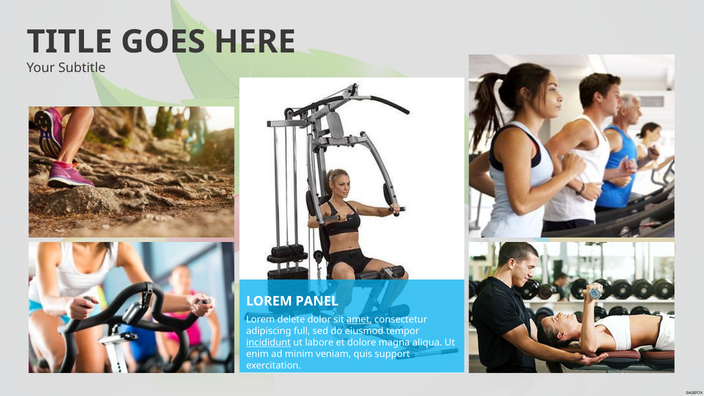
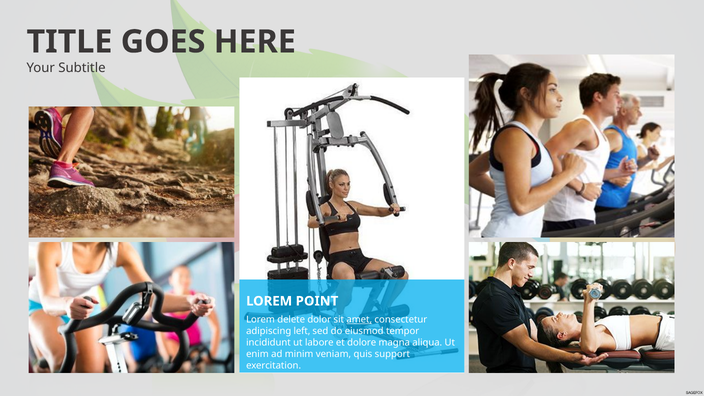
PANEL: PANEL -> POINT
full: full -> left
incididunt underline: present -> none
